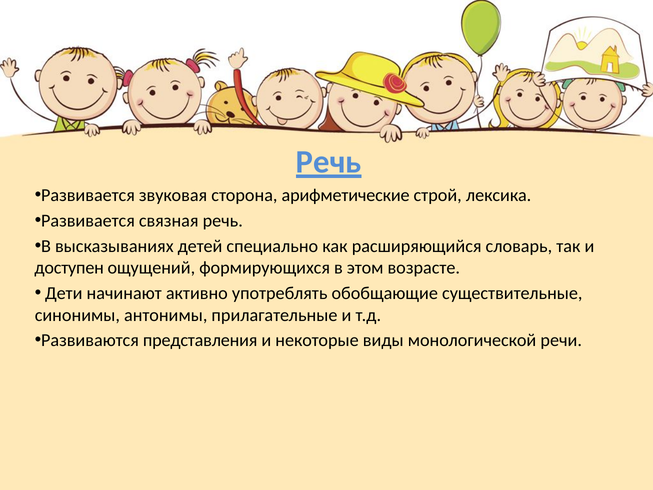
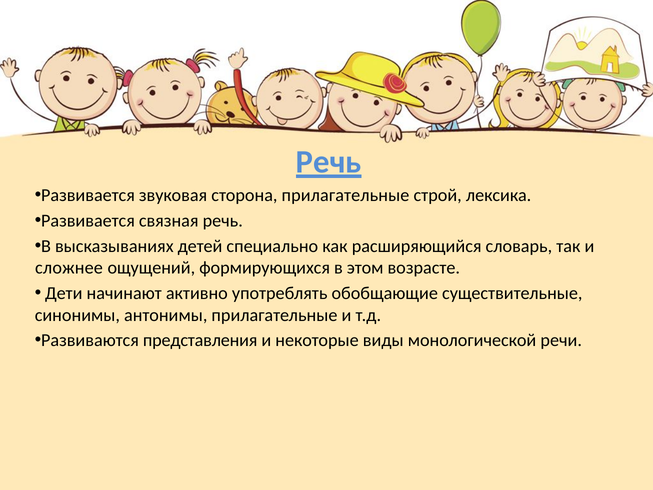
сторона арифметические: арифметические -> прилагательные
доступен: доступен -> сложнее
